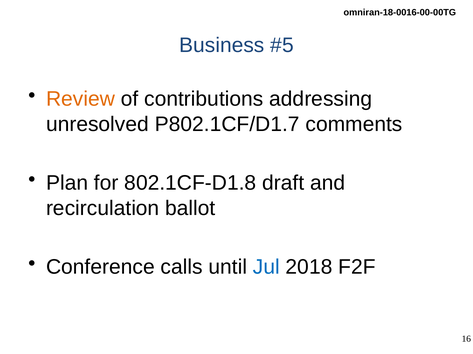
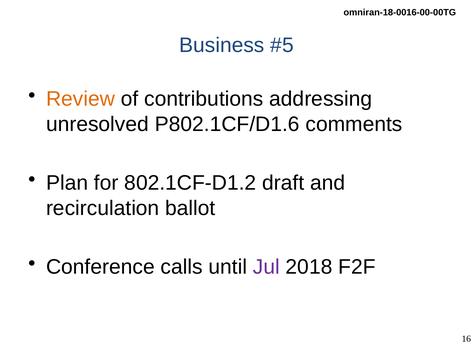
P802.1CF/D1.7: P802.1CF/D1.7 -> P802.1CF/D1.6
802.1CF-D1.8: 802.1CF-D1.8 -> 802.1CF-D1.2
Jul colour: blue -> purple
